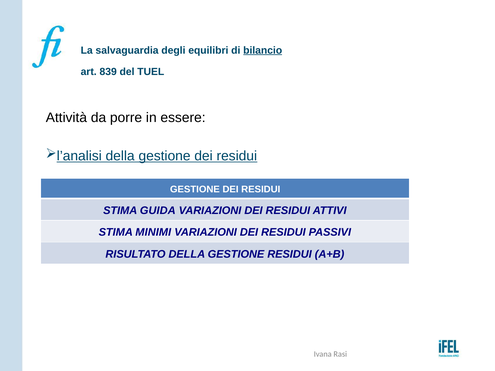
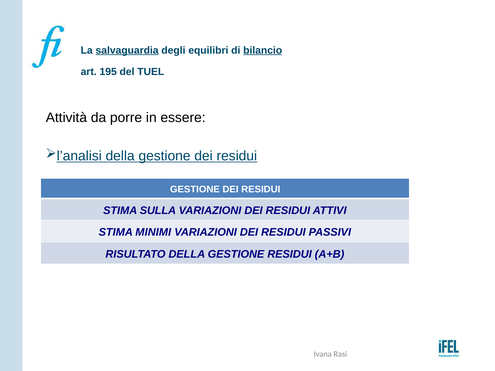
salvaguardia underline: none -> present
839: 839 -> 195
GUIDA: GUIDA -> SULLA
